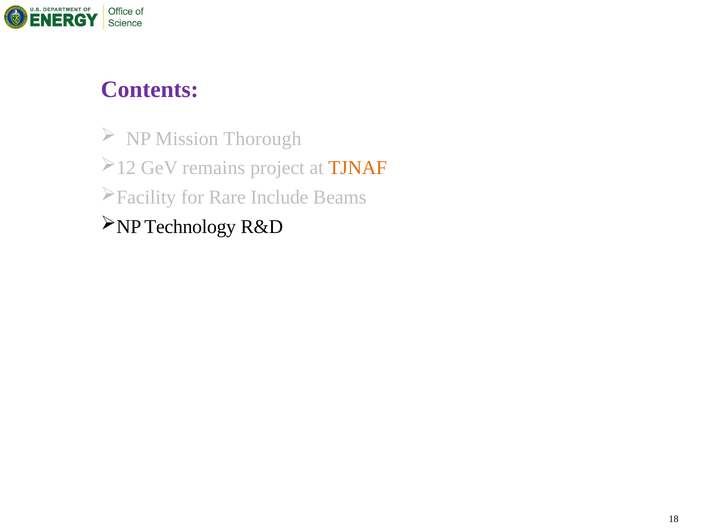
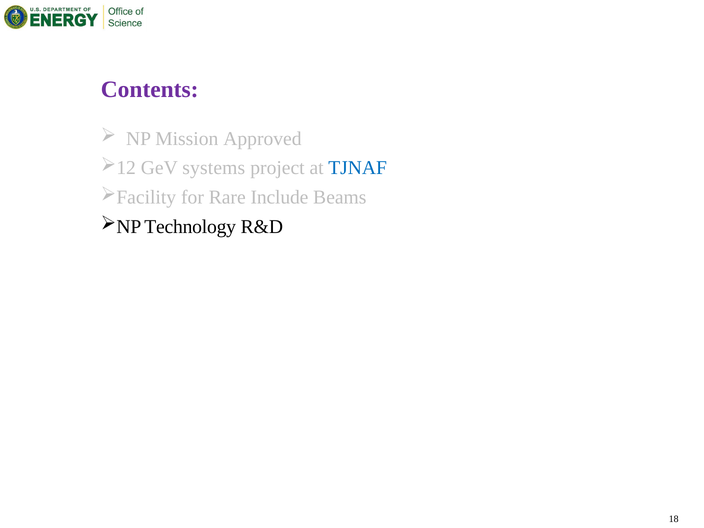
Thorough: Thorough -> Approved
remains: remains -> systems
TJNAF colour: orange -> blue
